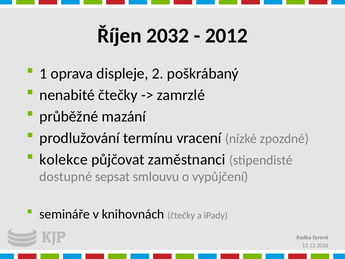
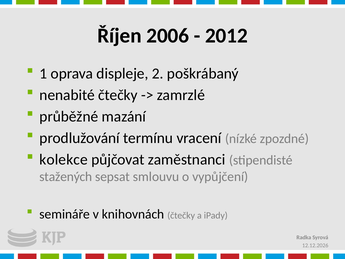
2032: 2032 -> 2006
dostupné: dostupné -> stažených
